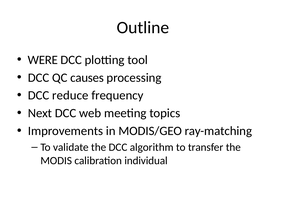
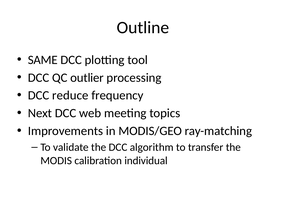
WERE: WERE -> SAME
causes: causes -> outlier
